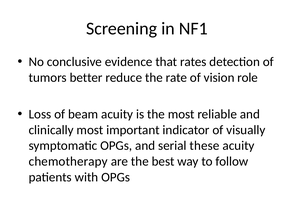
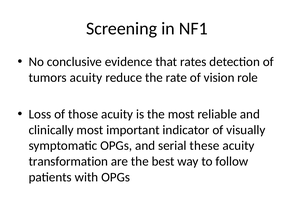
tumors better: better -> acuity
beam: beam -> those
chemotherapy: chemotherapy -> transformation
